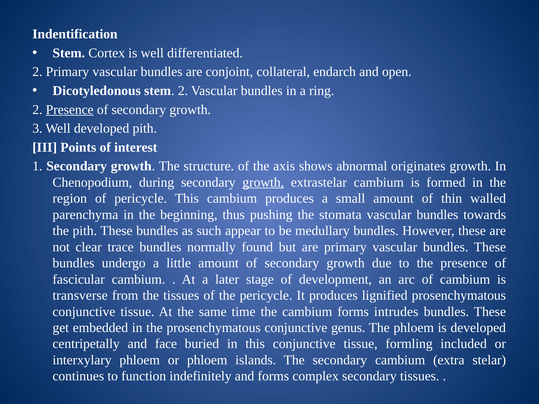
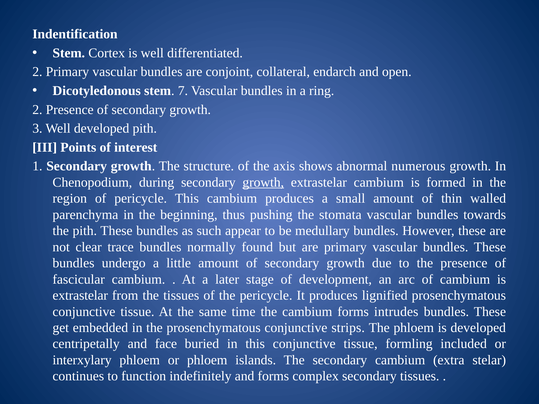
stem 2: 2 -> 7
Presence at (70, 110) underline: present -> none
originates: originates -> numerous
transverse at (80, 296): transverse -> extrastelar
genus: genus -> strips
